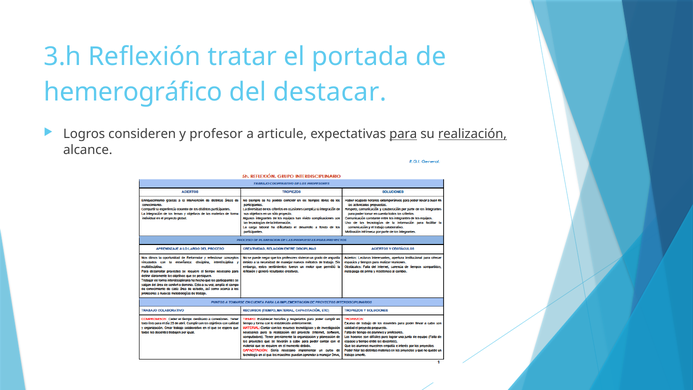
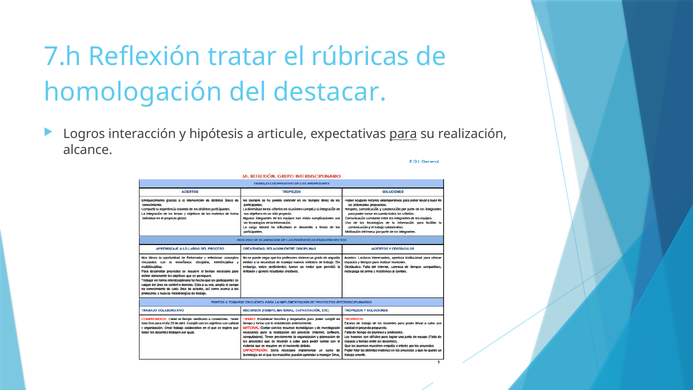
3.h: 3.h -> 7.h
portada: portada -> rúbricas
hemerográfico: hemerográfico -> homologación
consideren: consideren -> interacción
profesor: profesor -> hipótesis
realización underline: present -> none
